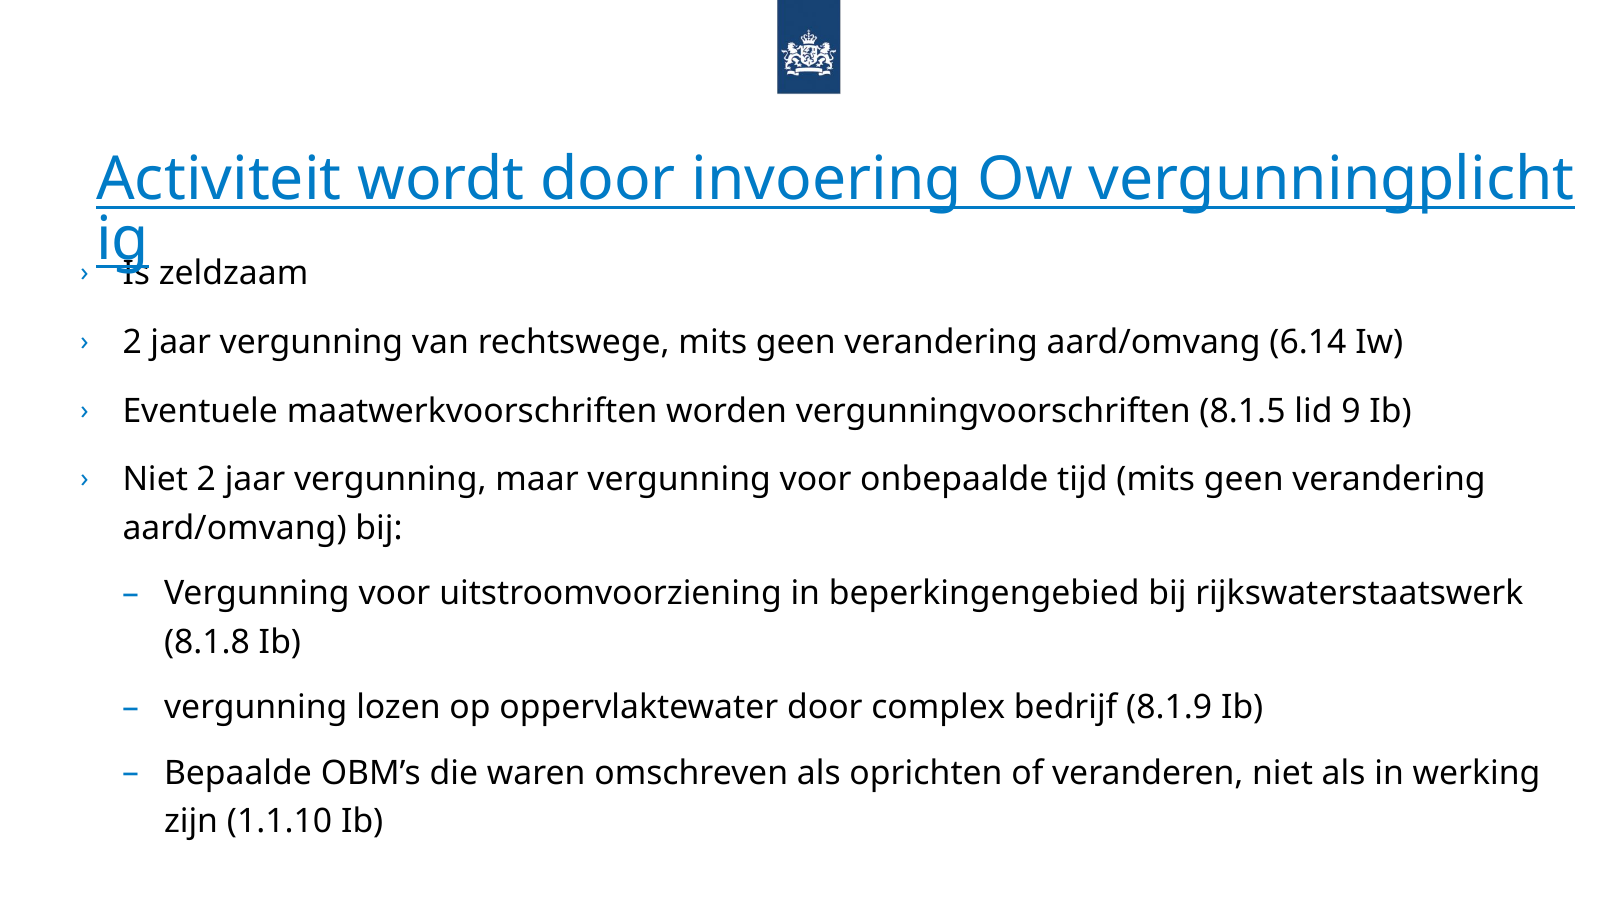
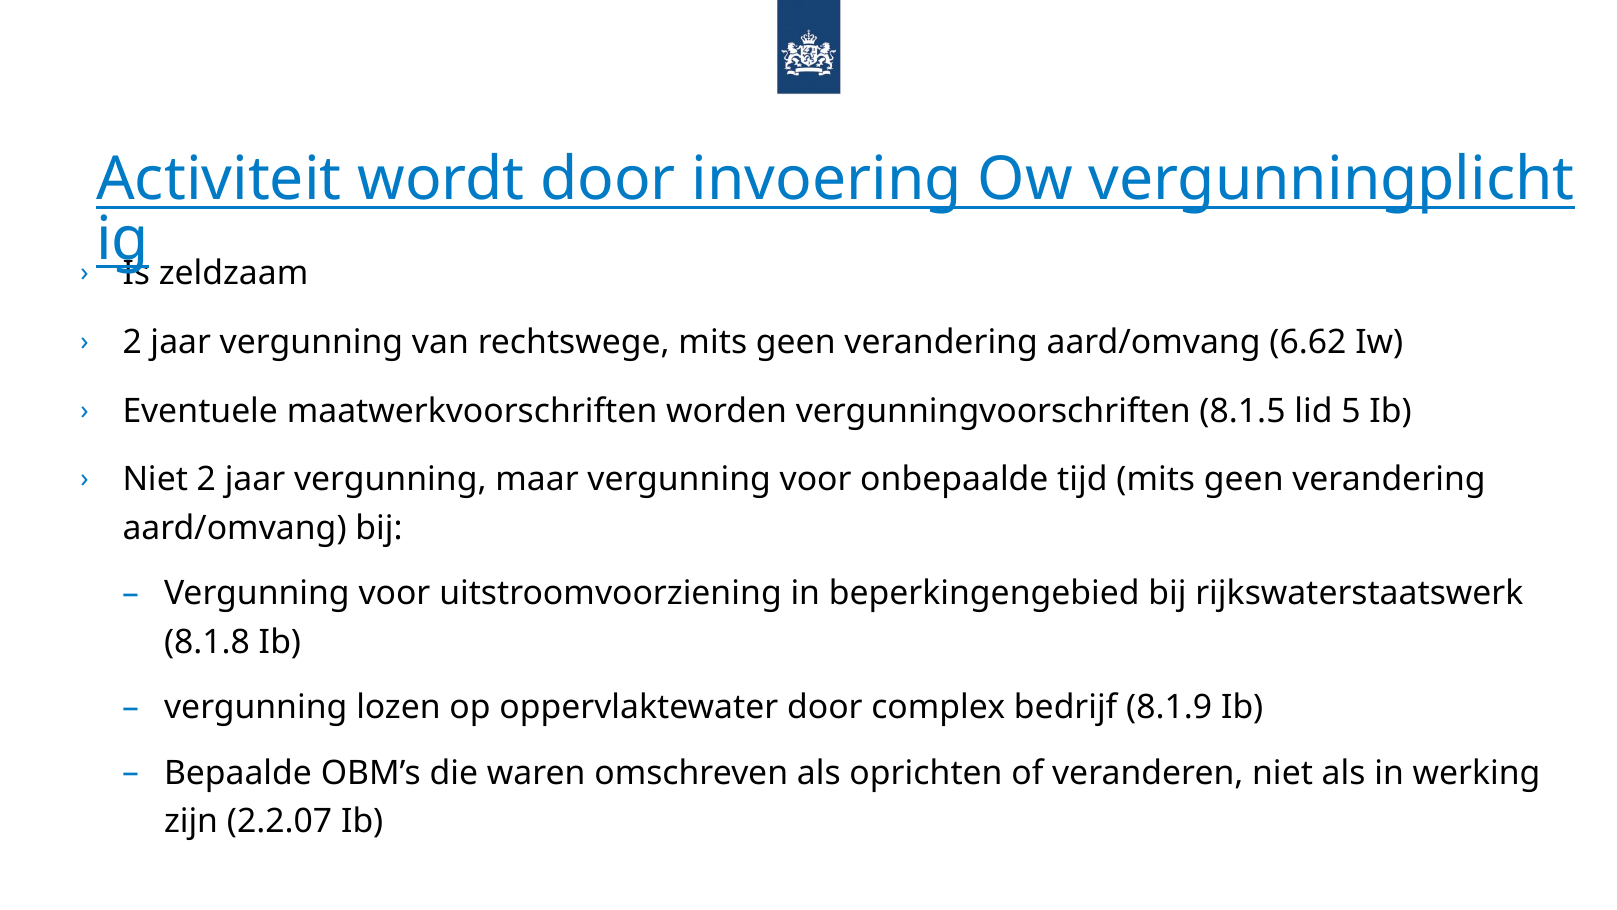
6.14: 6.14 -> 6.62
9: 9 -> 5
1.1.10: 1.1.10 -> 2.2.07
